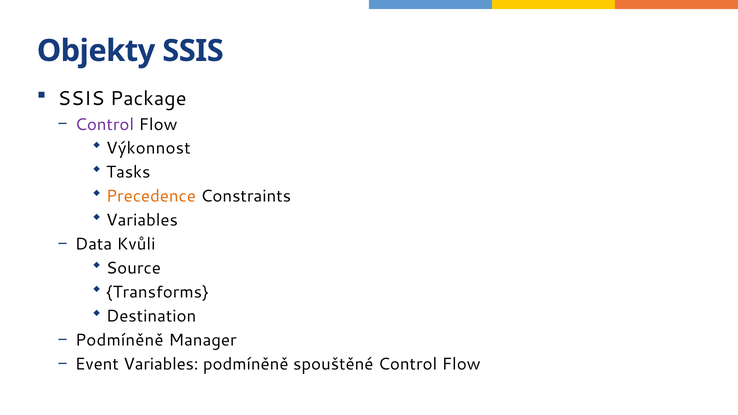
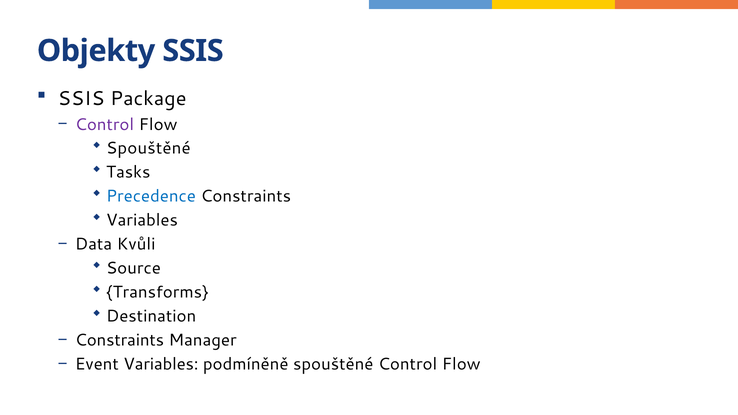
Výkonnost at (148, 148): Výkonnost -> Spouštěné
Precedence colour: orange -> blue
Podmíněně at (119, 340): Podmíněně -> Constraints
